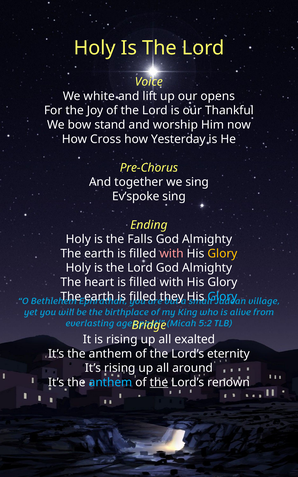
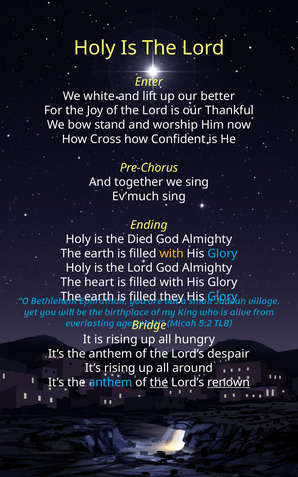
Voice: Voice -> Enter
opens: opens -> better
Yesterday: Yesterday -> Confident
Ev’spoke: Ev’spoke -> Ev’much
Falls: Falls -> Died
with at (172, 253) colour: pink -> yellow
Glory at (222, 253) colour: yellow -> light blue
exalted: exalted -> hungry
eternity: eternity -> despair
renown underline: none -> present
